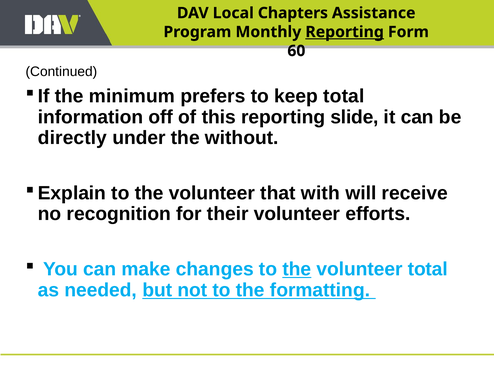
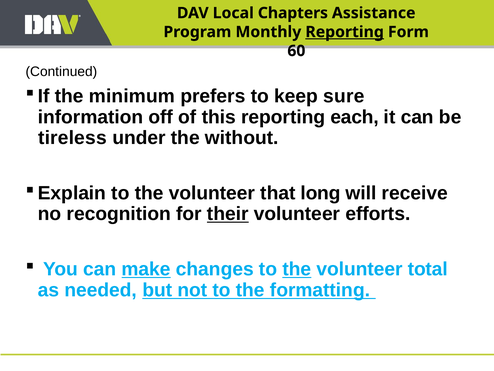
keep total: total -> sure
slide: slide -> each
directly: directly -> tireless
with: with -> long
their underline: none -> present
make underline: none -> present
